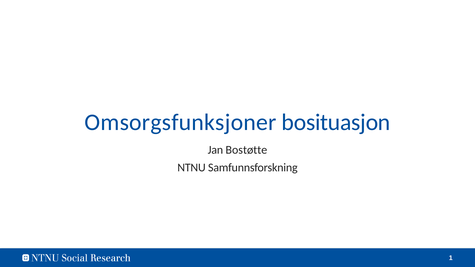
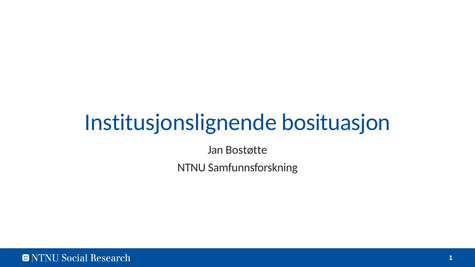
Omsorgsfunksjoner: Omsorgsfunksjoner -> Institusjonslignende
